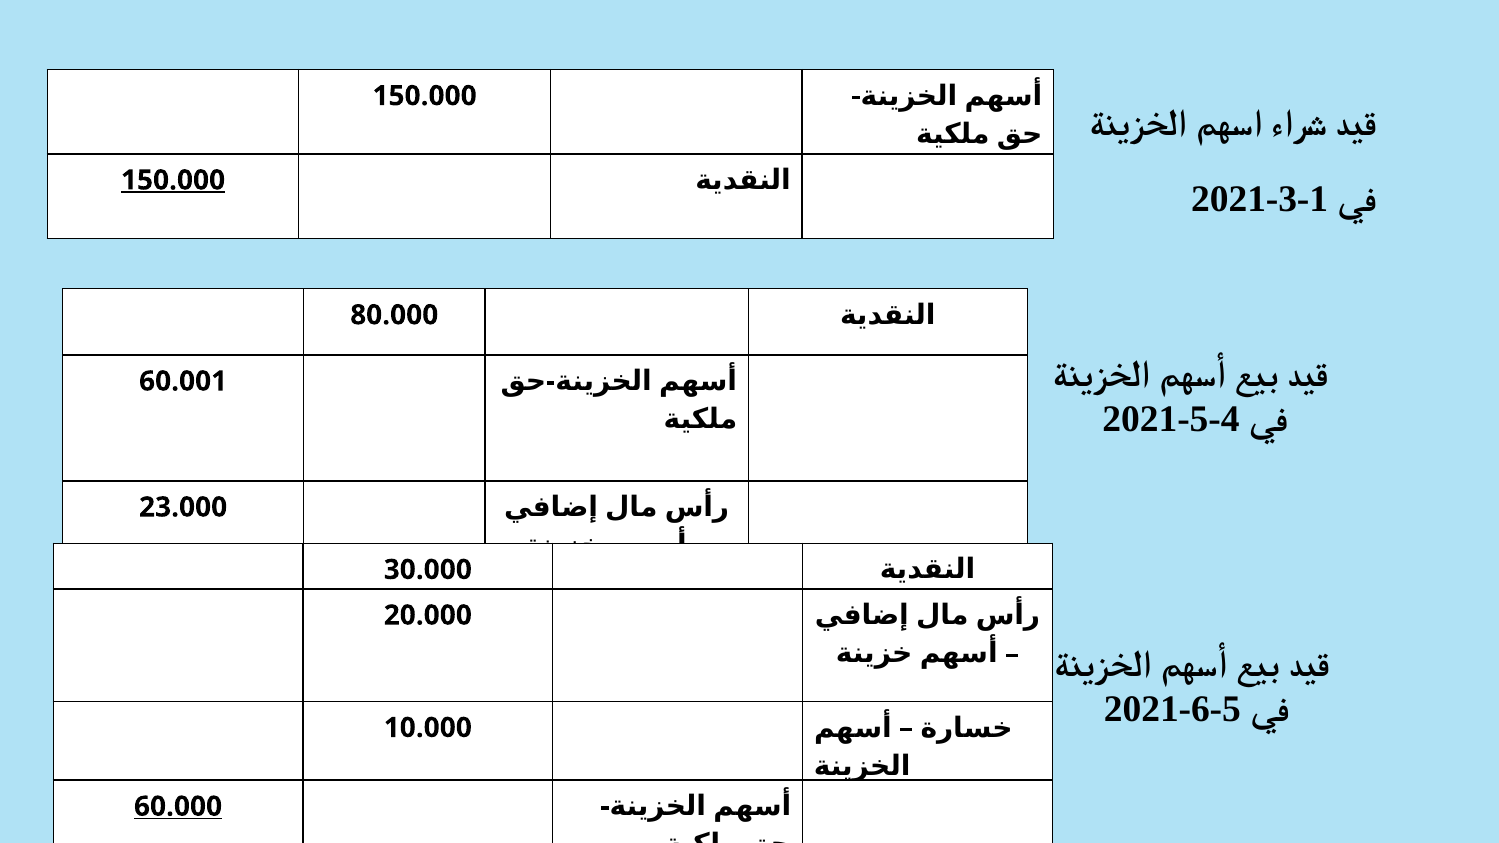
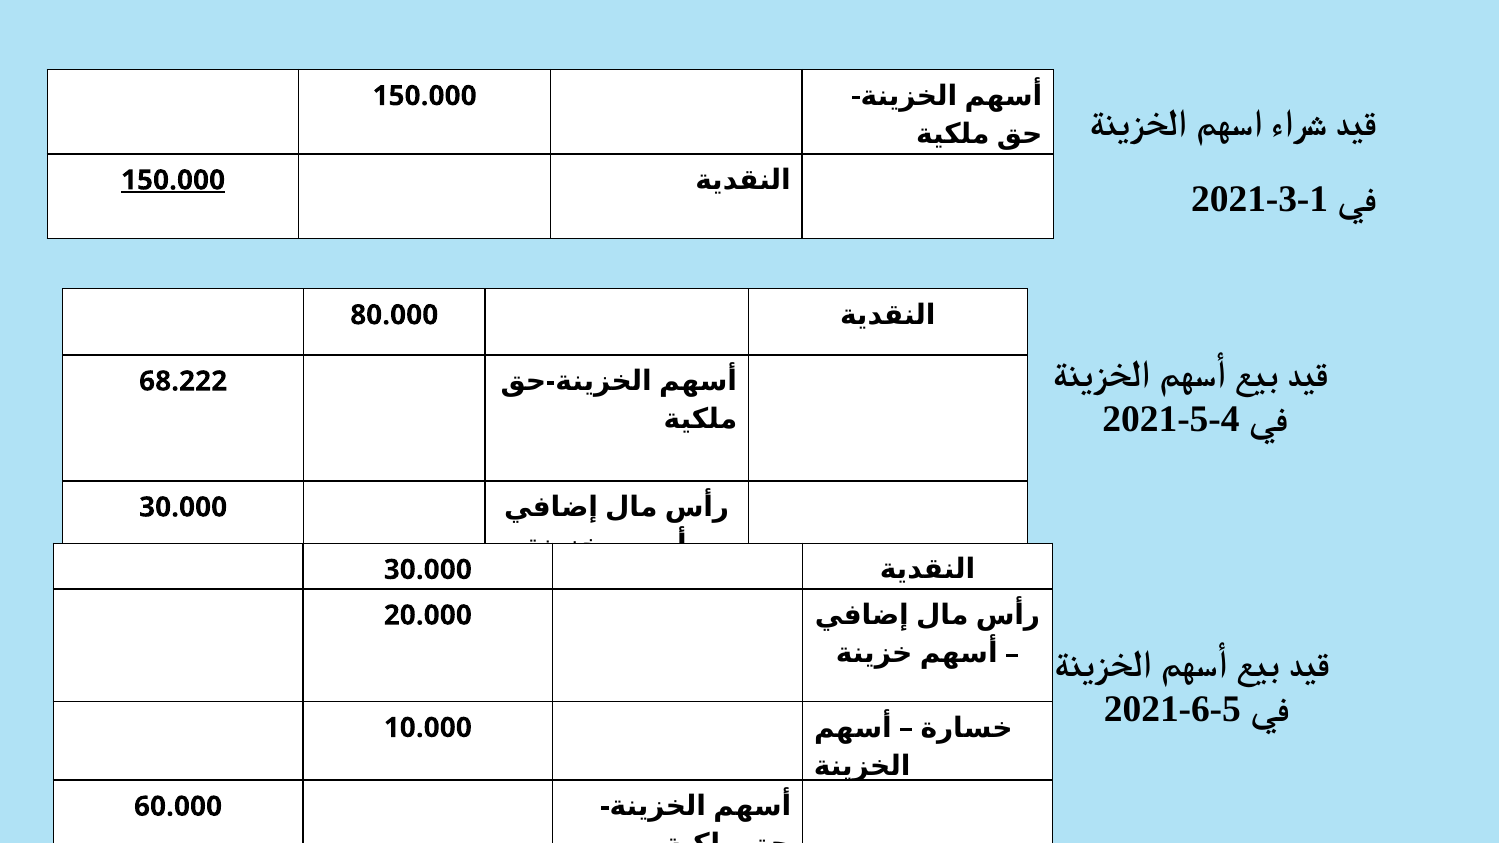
60.001: 60.001 -> 68.222
23.000 at (183, 507): 23.000 -> 30.000
60.000 underline: present -> none
